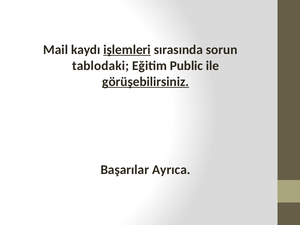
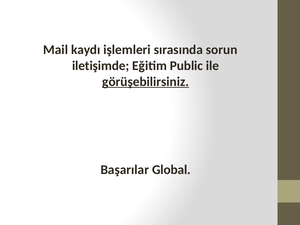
işlemleri underline: present -> none
tablodaki: tablodaki -> iletişimde
Ayrıca: Ayrıca -> Global
